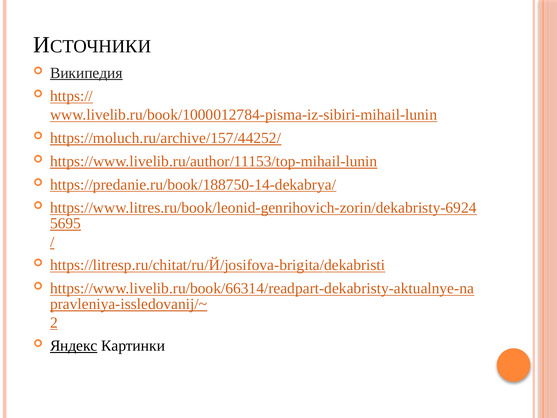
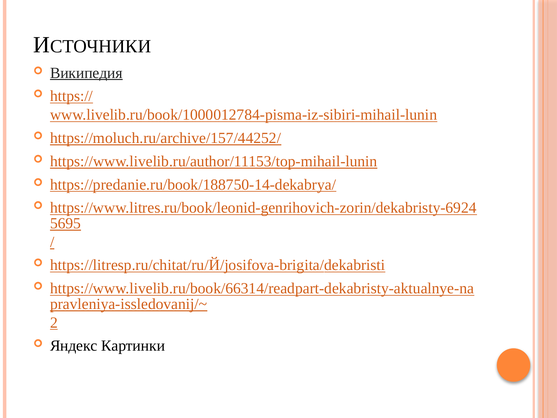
Яндекс underline: present -> none
